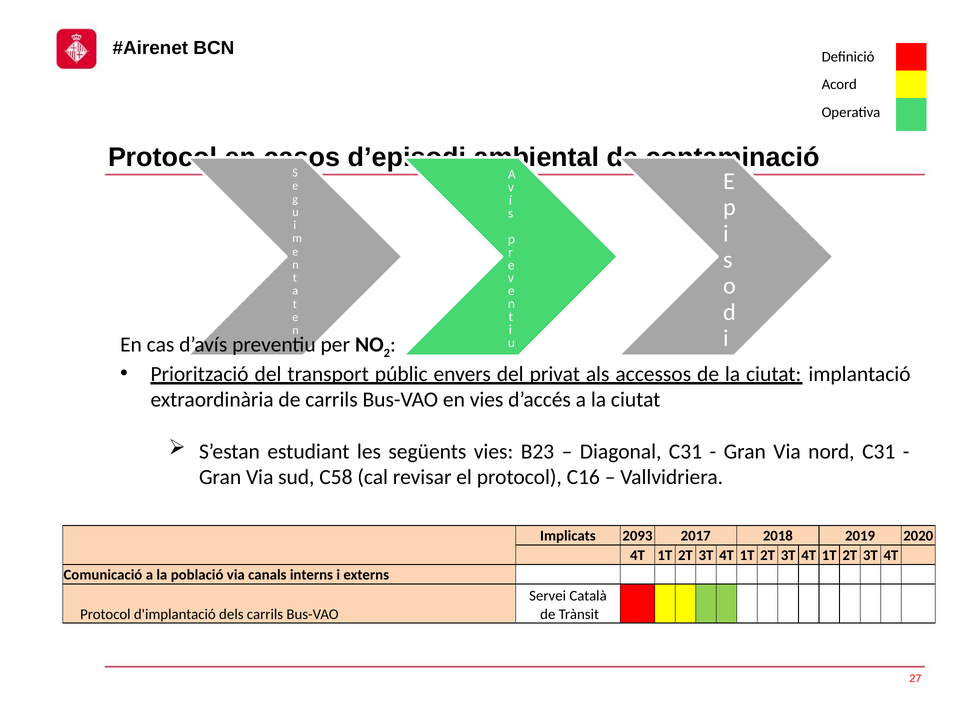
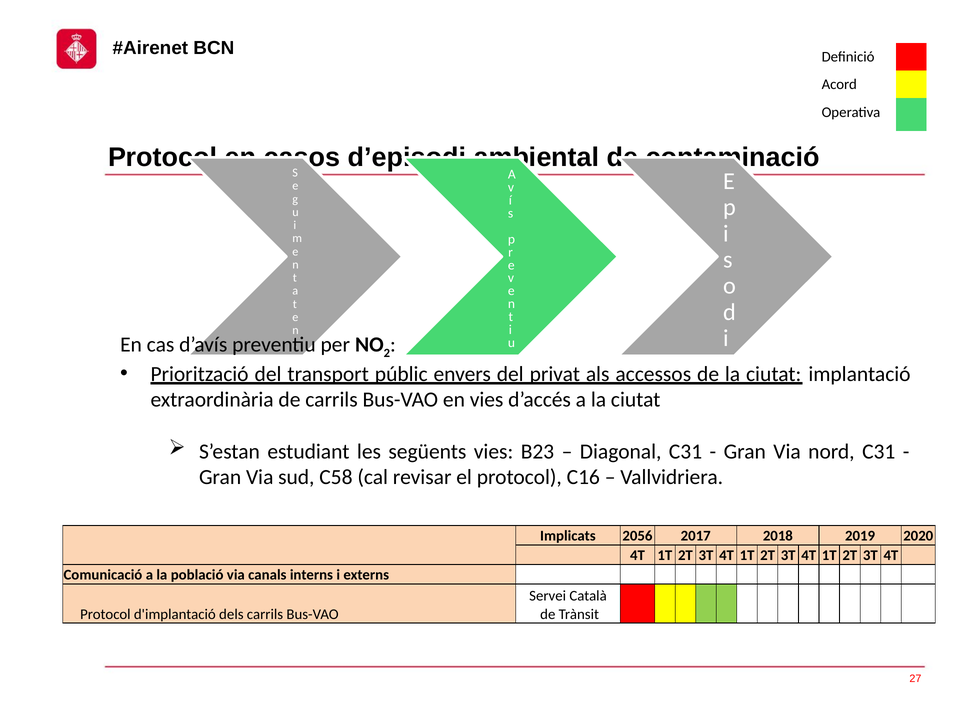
2093: 2093 -> 2056
